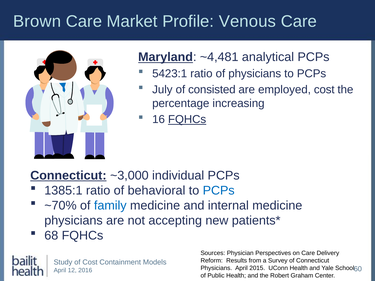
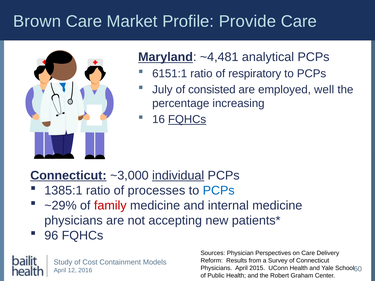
Venous: Venous -> Provide
5423:1: 5423:1 -> 6151:1
of physicians: physicians -> respiratory
employed cost: cost -> well
individual underline: none -> present
behavioral: behavioral -> processes
~70%: ~70% -> ~29%
family colour: blue -> red
68: 68 -> 96
